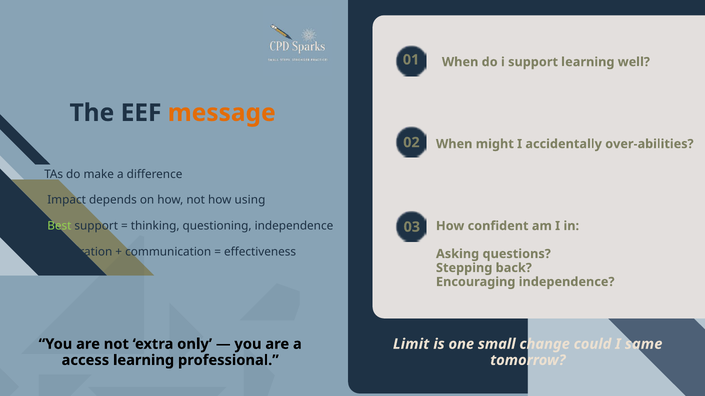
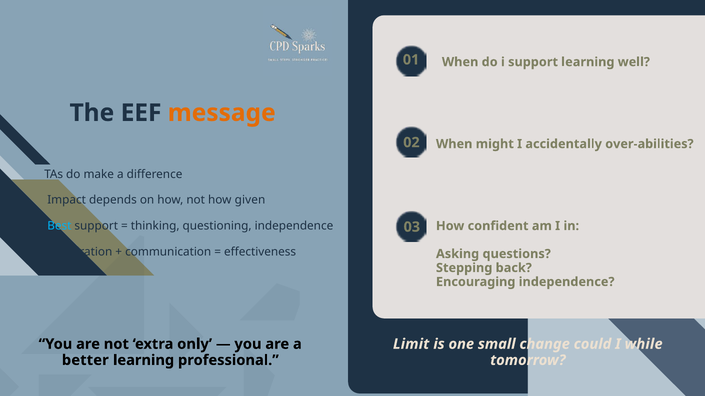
using: using -> given
Best colour: light green -> light blue
same: same -> while
access: access -> better
